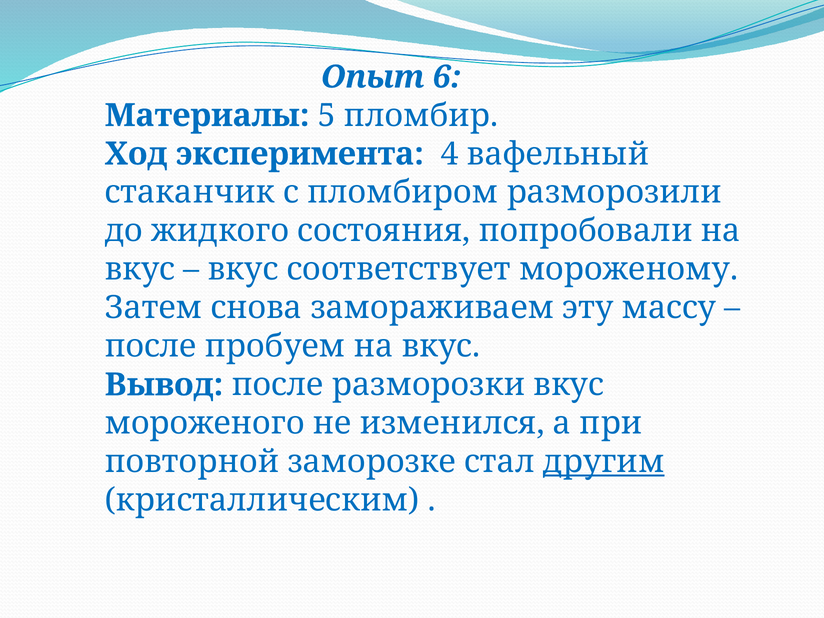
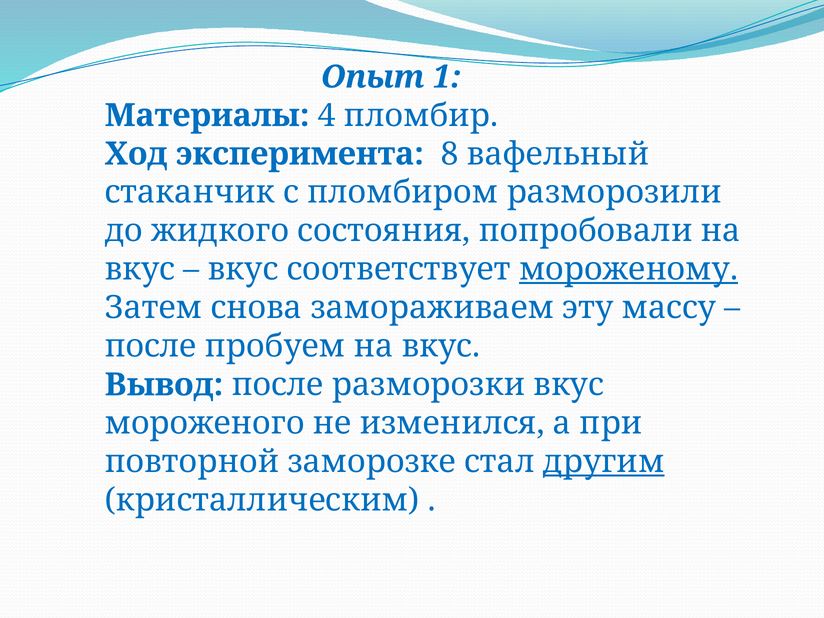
6: 6 -> 1
5: 5 -> 4
4: 4 -> 8
мороженому underline: none -> present
